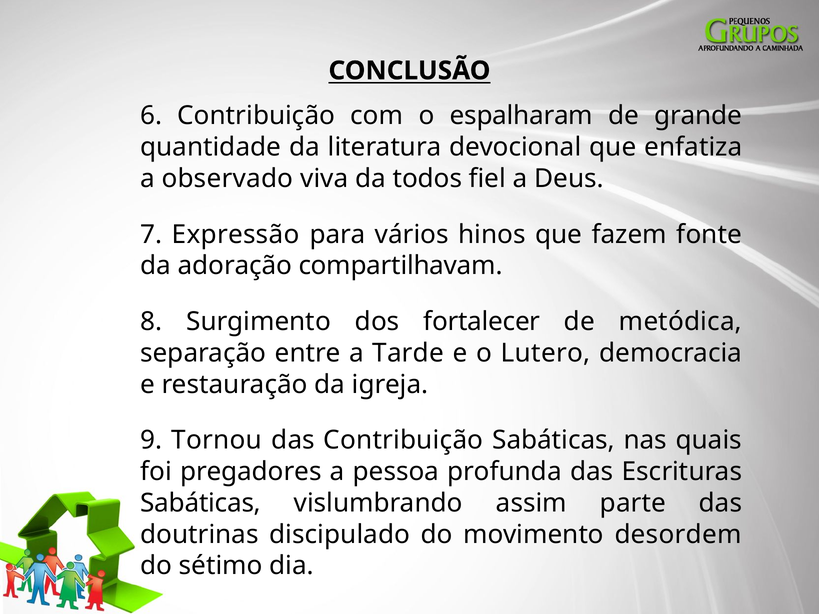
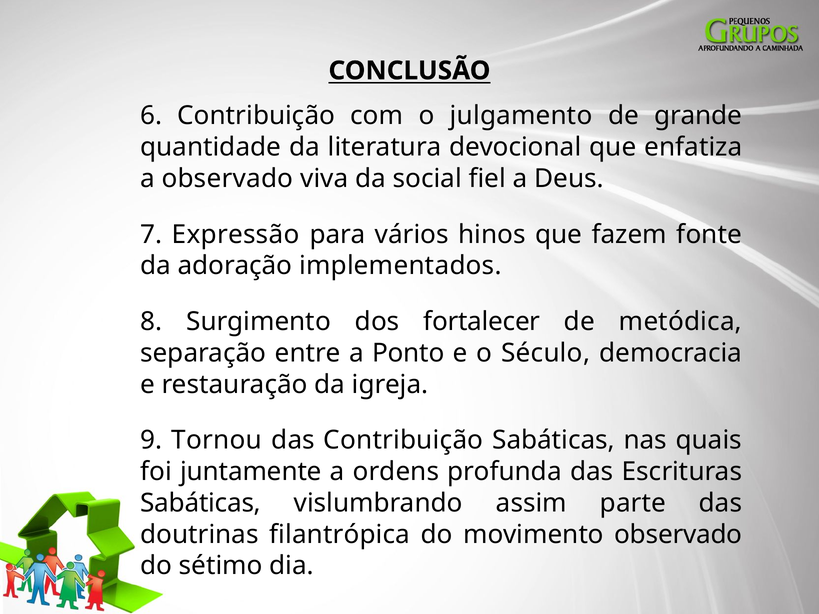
espalharam: espalharam -> julgamento
todos: todos -> social
compartilhavam: compartilhavam -> implementados
Tarde: Tarde -> Ponto
Lutero: Lutero -> Século
pregadores: pregadores -> juntamente
pessoa: pessoa -> ordens
discipulado: discipulado -> filantrópica
movimento desordem: desordem -> observado
